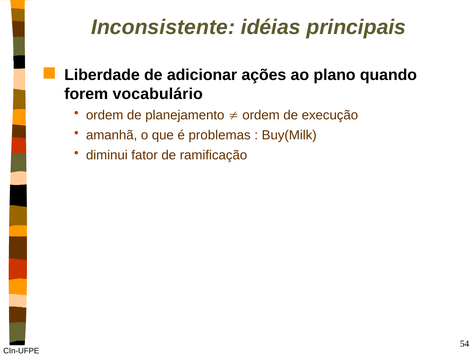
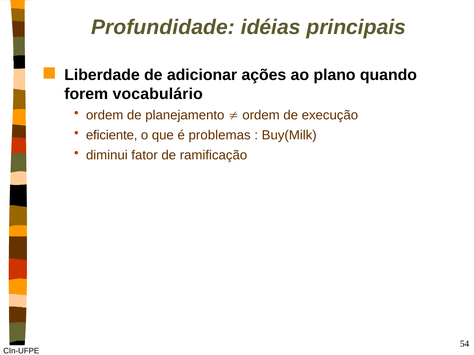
Inconsistente: Inconsistente -> Profundidade
amanhã: amanhã -> eficiente
